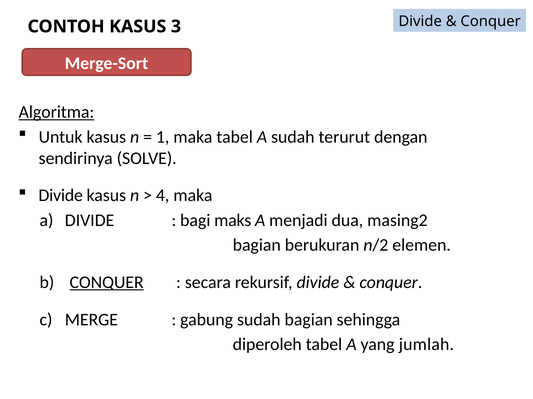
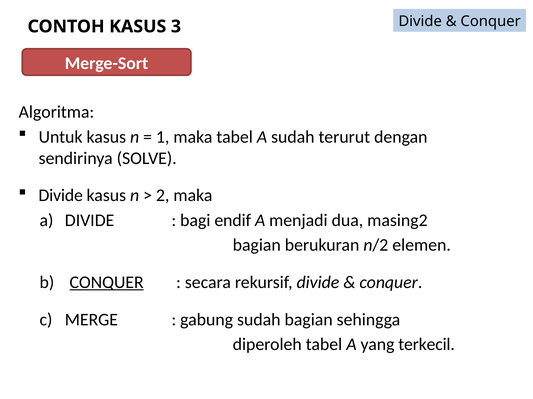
Algoritma underline: present -> none
4: 4 -> 2
maks: maks -> endif
jumlah: jumlah -> terkecil
